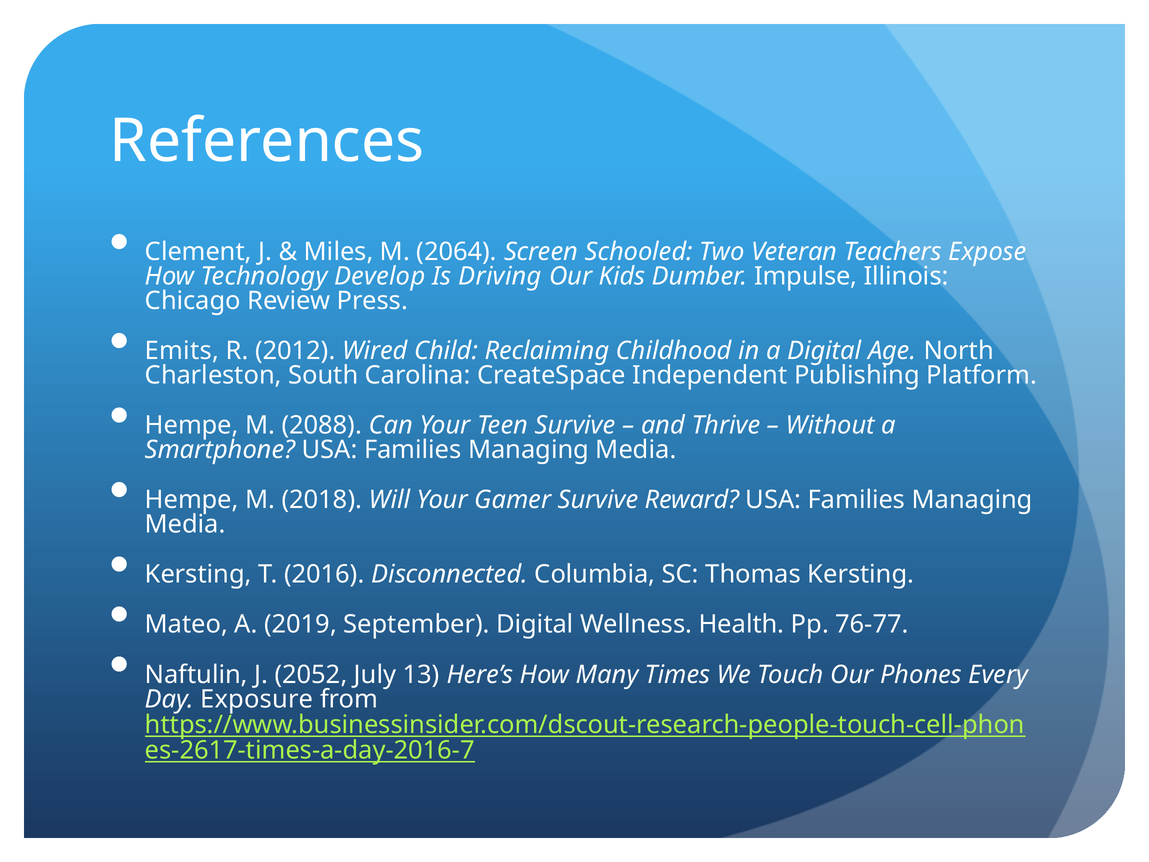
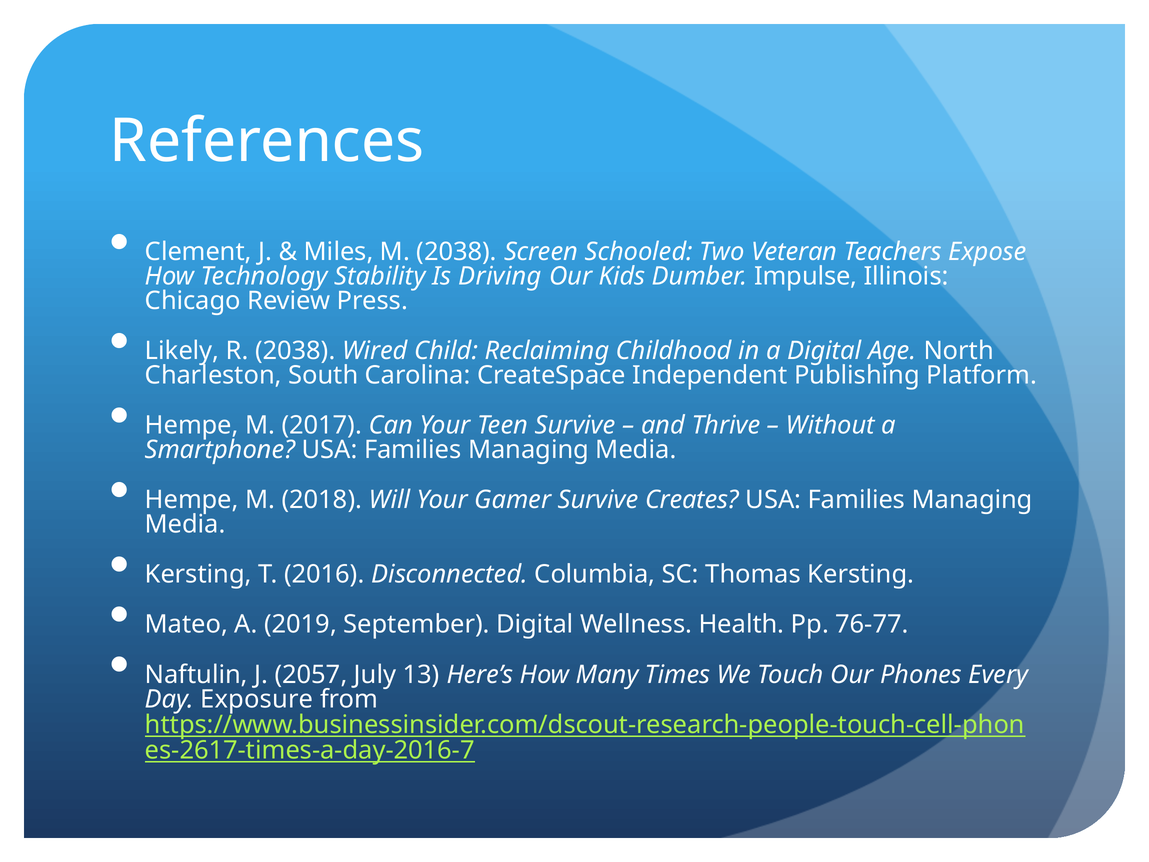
M 2064: 2064 -> 2038
Develop: Develop -> Stability
Emits: Emits -> Likely
R 2012: 2012 -> 2038
2088: 2088 -> 2017
Reward: Reward -> Creates
2052: 2052 -> 2057
